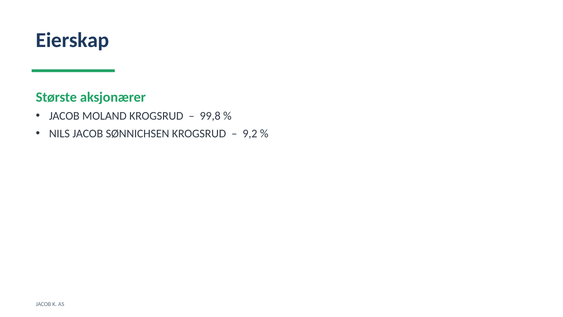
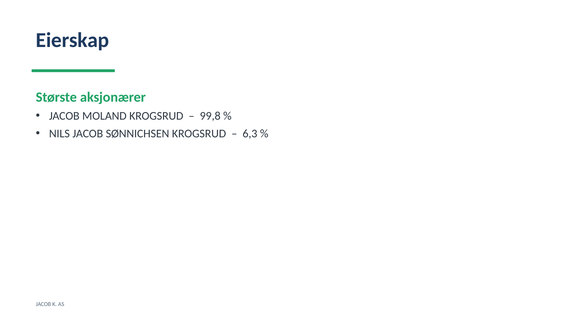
9,2: 9,2 -> 6,3
